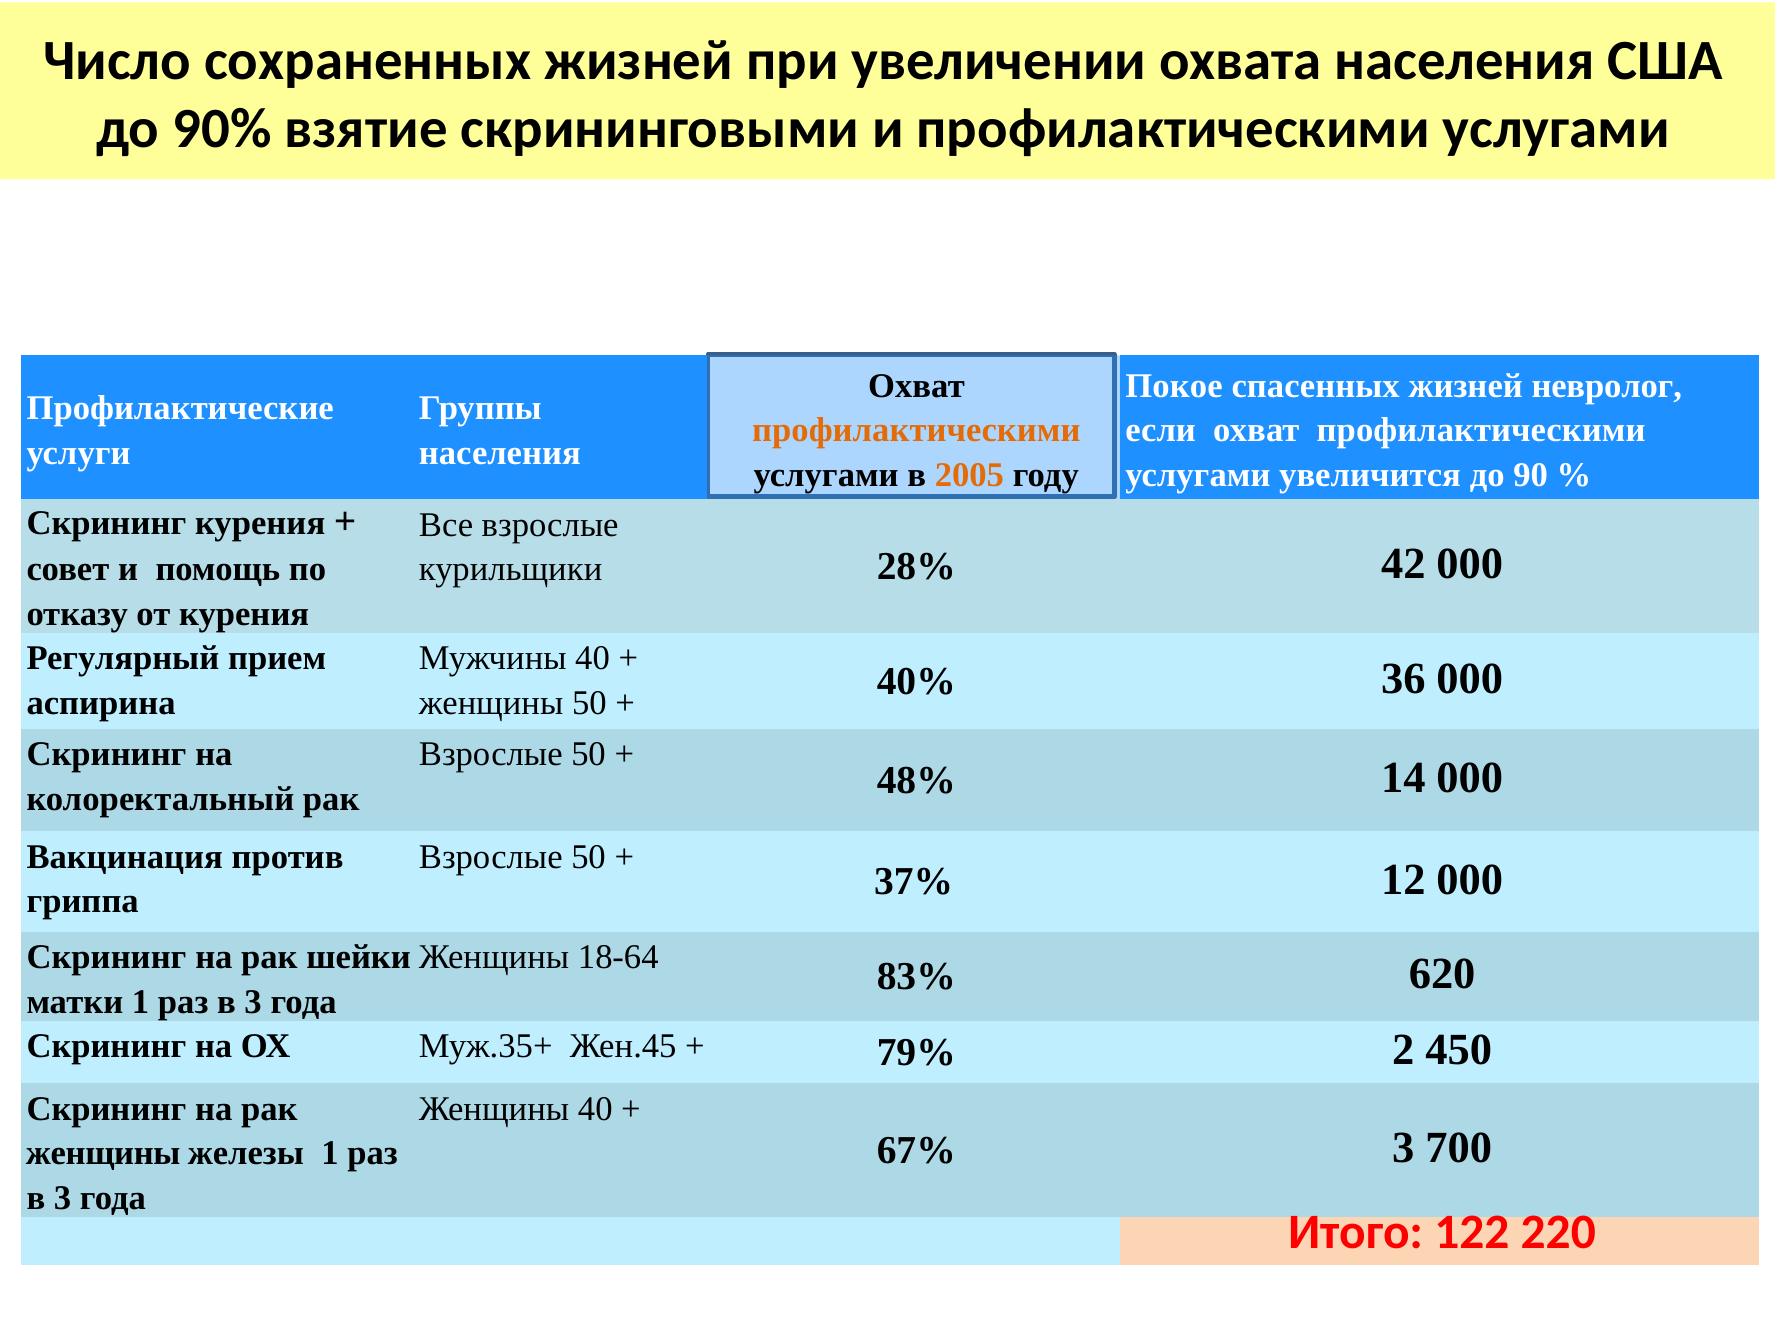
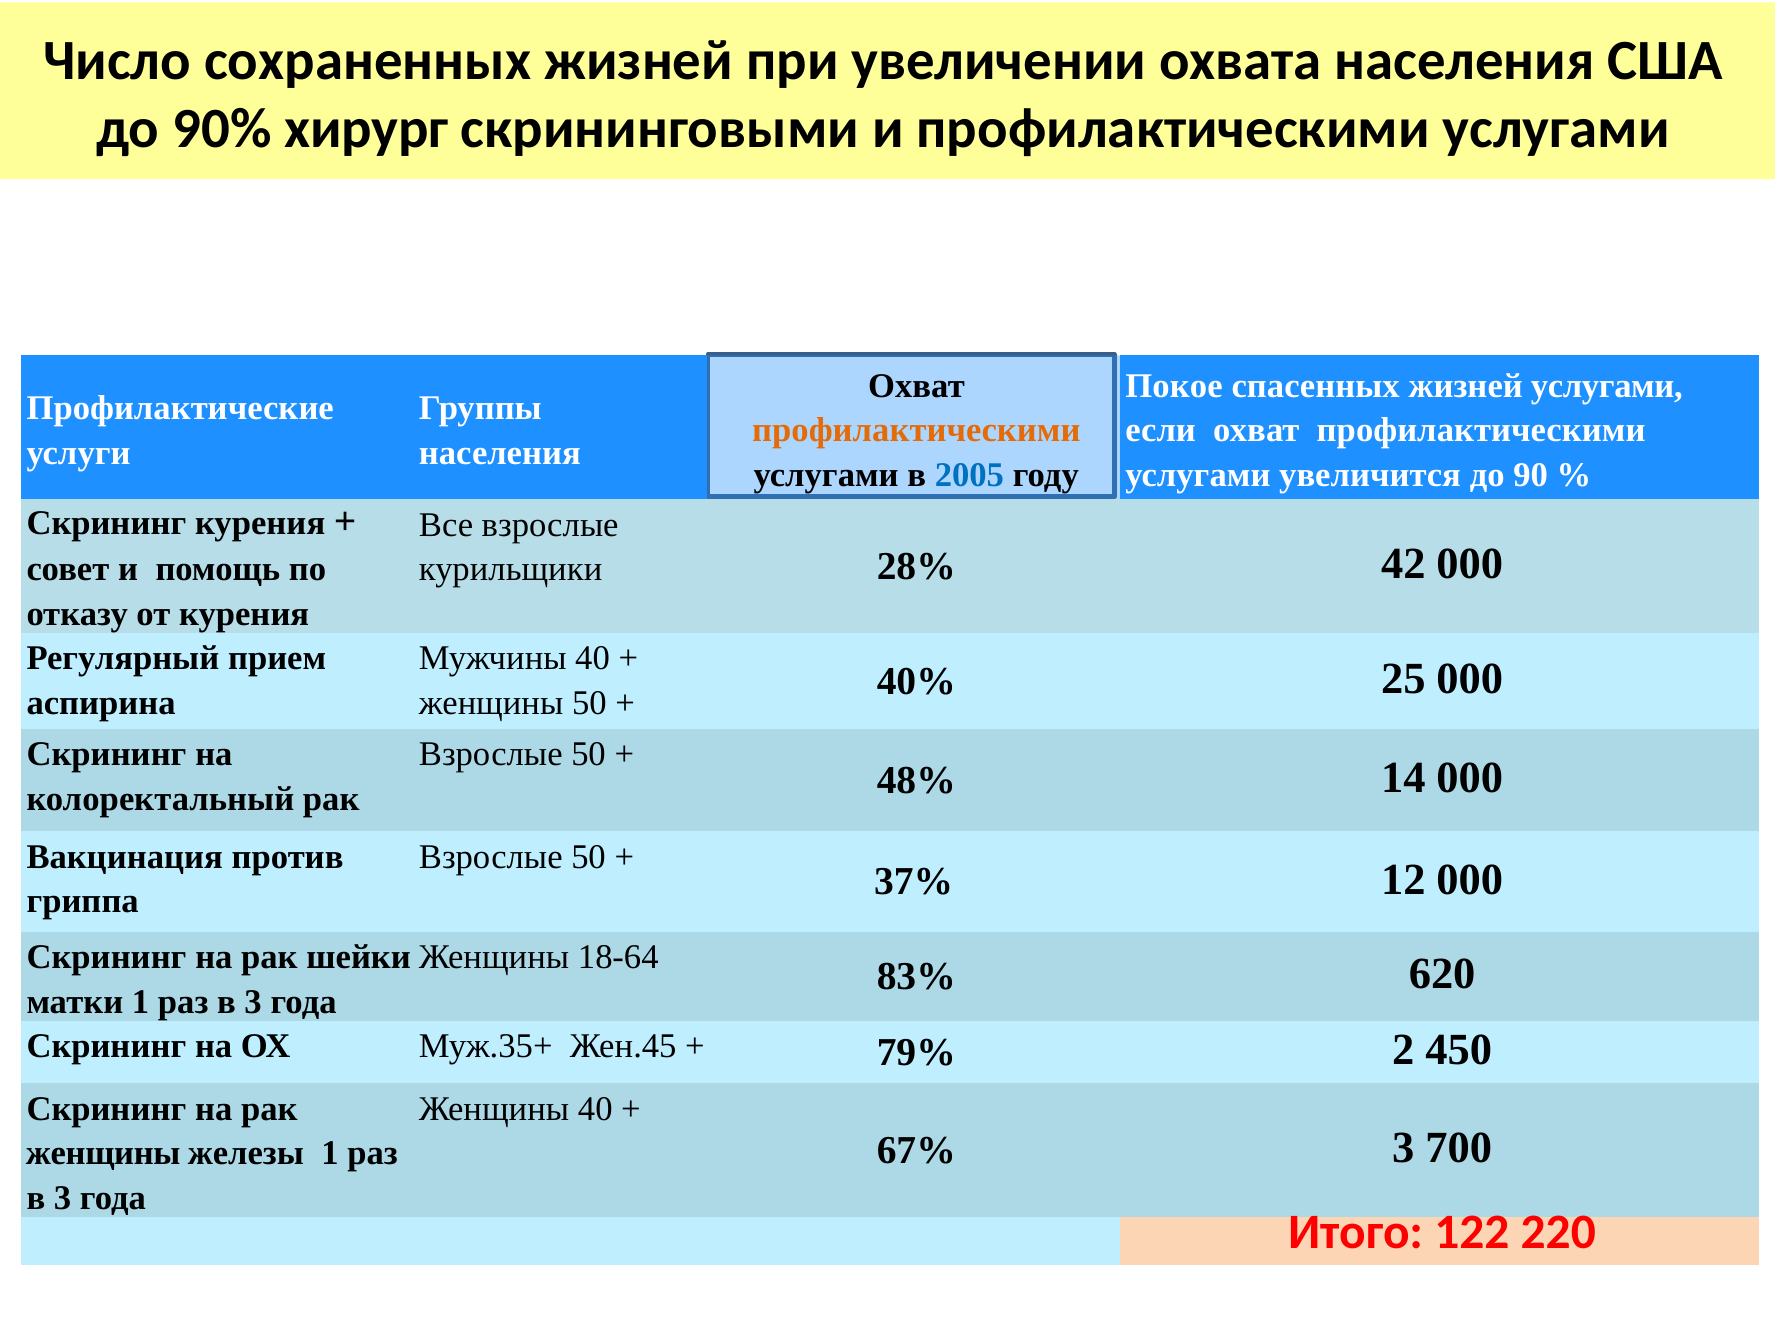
взятие: взятие -> хирург
жизней невролог: невролог -> услугами
2005 colour: orange -> blue
36: 36 -> 25
